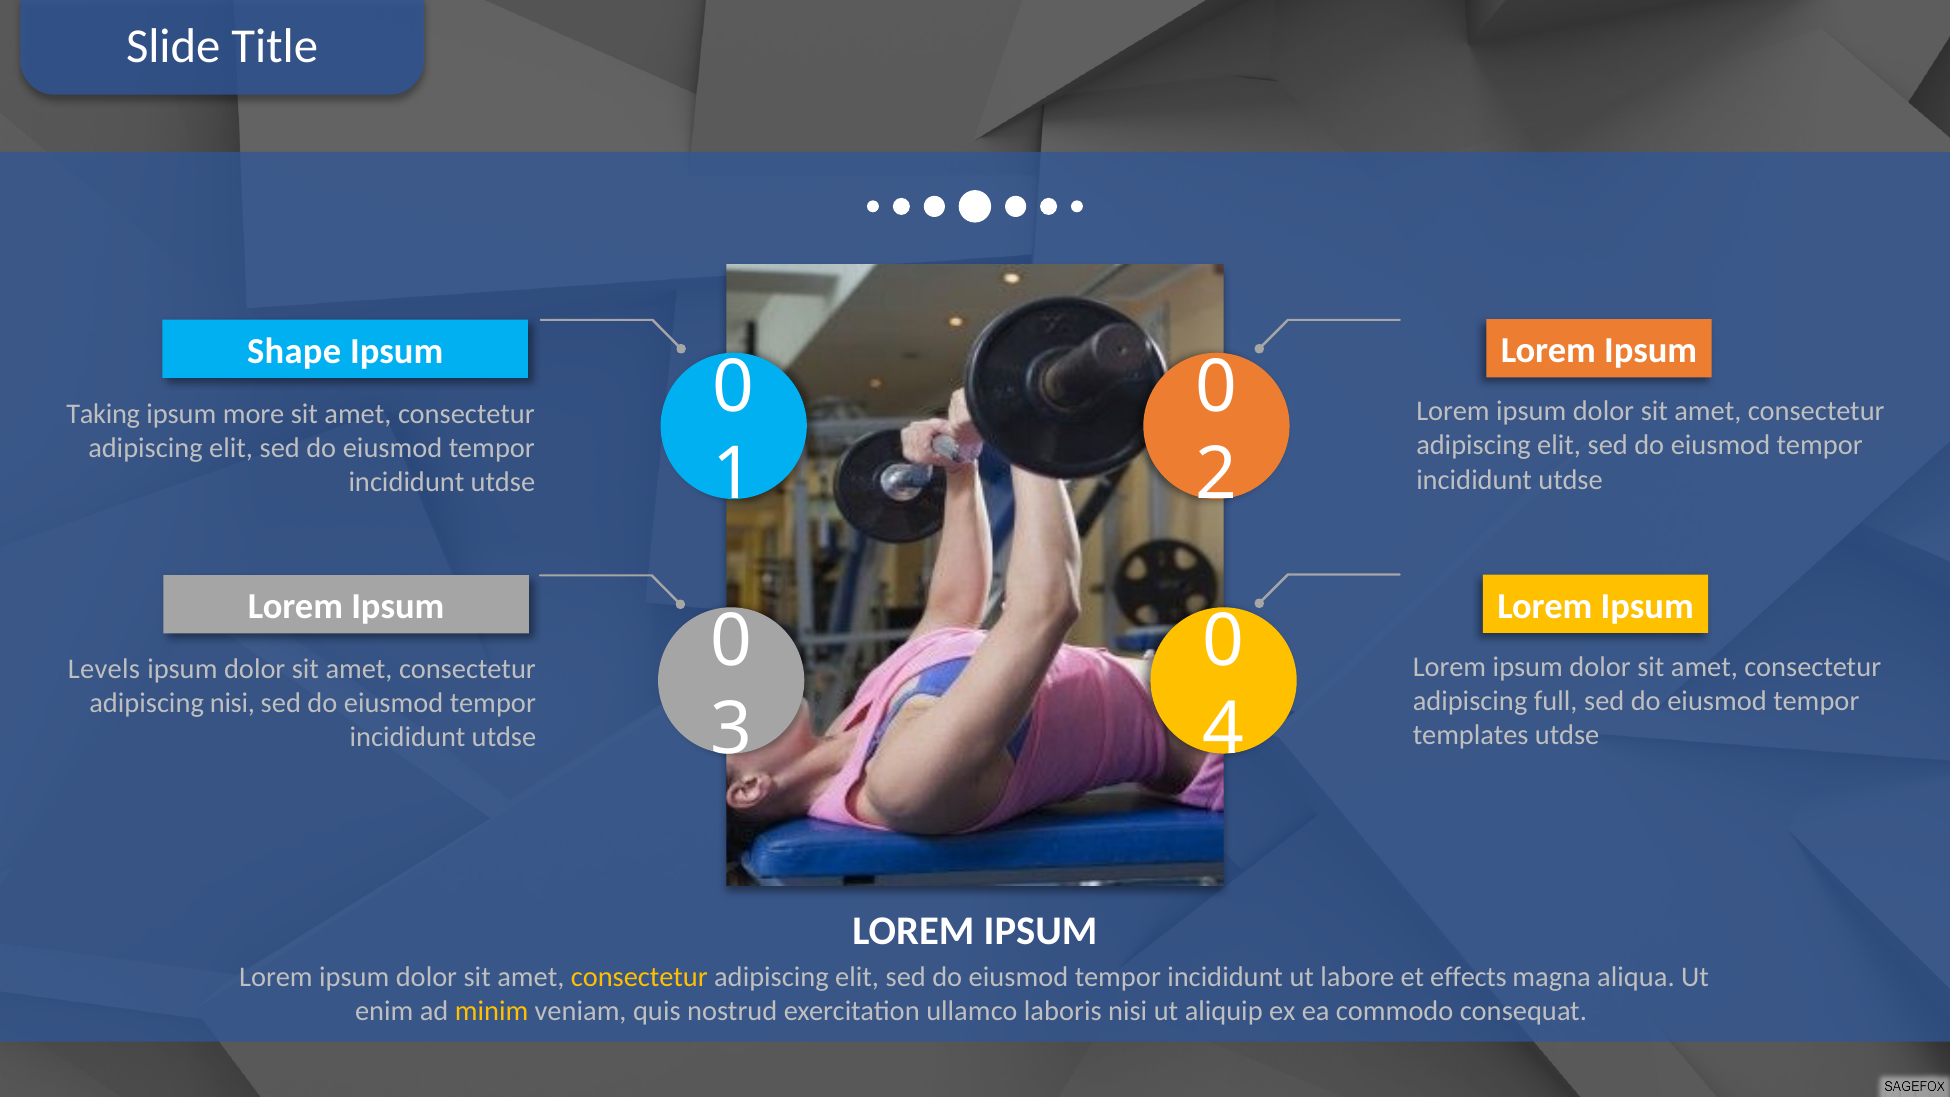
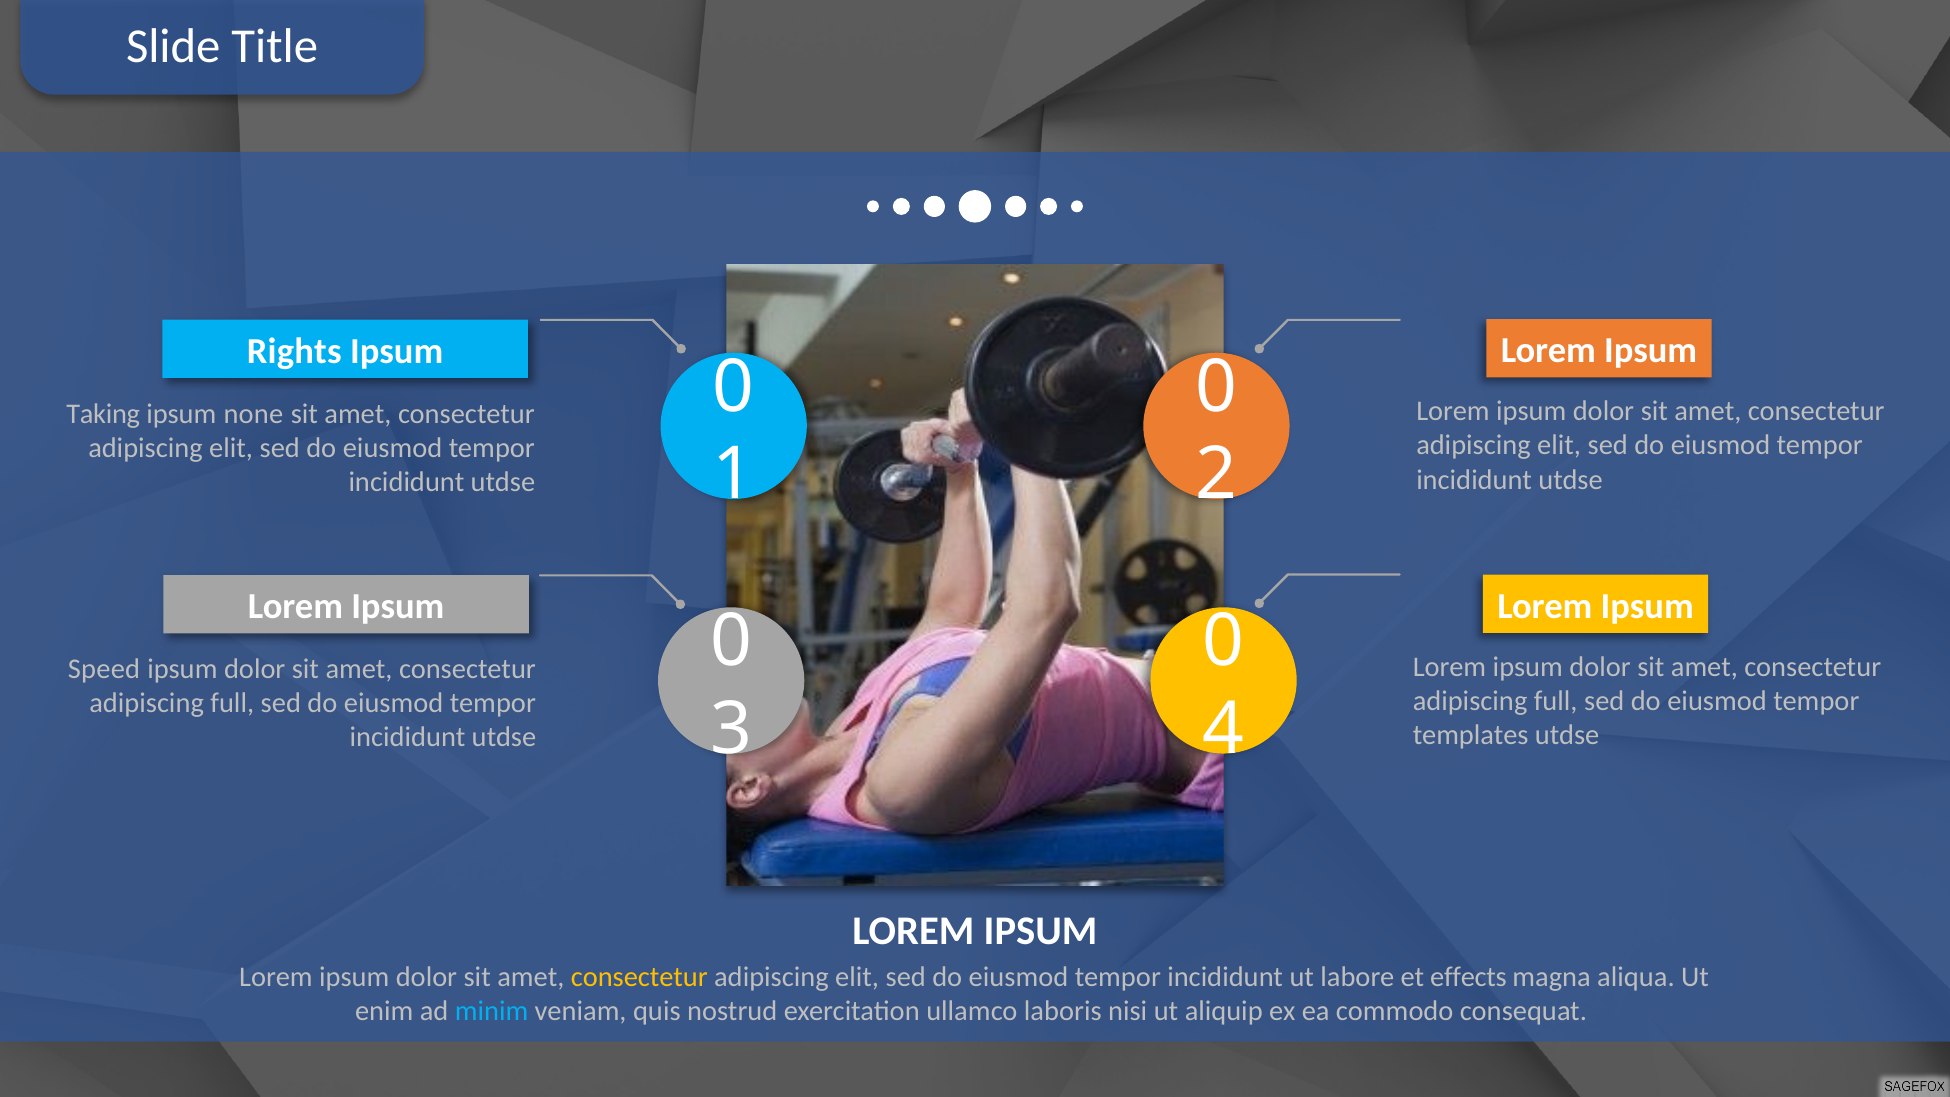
Shape: Shape -> Rights
more: more -> none
Levels: Levels -> Speed
nisi at (232, 703): nisi -> full
minim colour: yellow -> light blue
